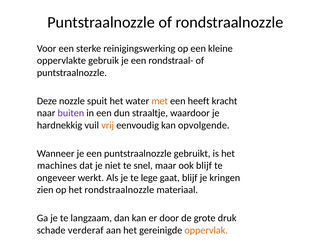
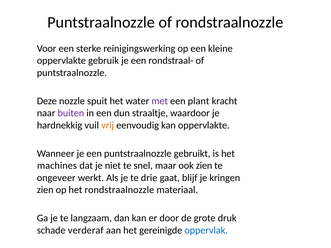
met colour: orange -> purple
heeft: heeft -> plant
kan opvolgende: opvolgende -> oppervlakte
ook blijf: blijf -> zien
lege: lege -> drie
oppervlak colour: orange -> blue
